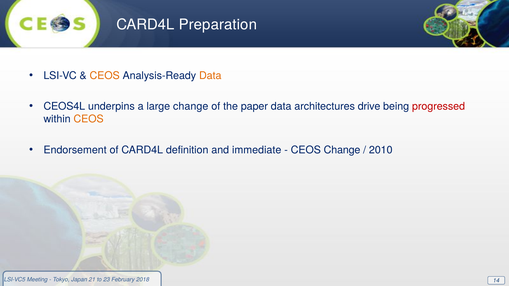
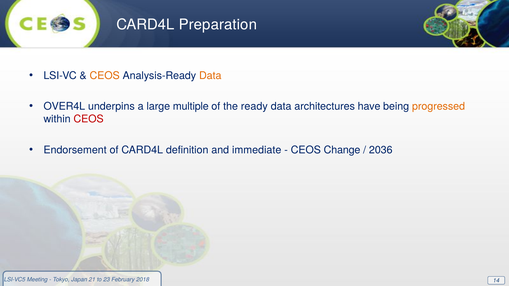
CEOS4L: CEOS4L -> OVER4L
large change: change -> multiple
paper: paper -> ready
drive: drive -> have
progressed colour: red -> orange
CEOS at (89, 119) colour: orange -> red
2010: 2010 -> 2036
